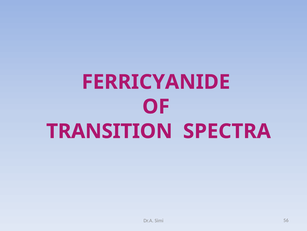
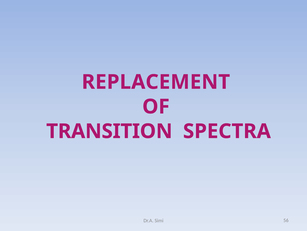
FERRICYANIDE: FERRICYANIDE -> REPLACEMENT
